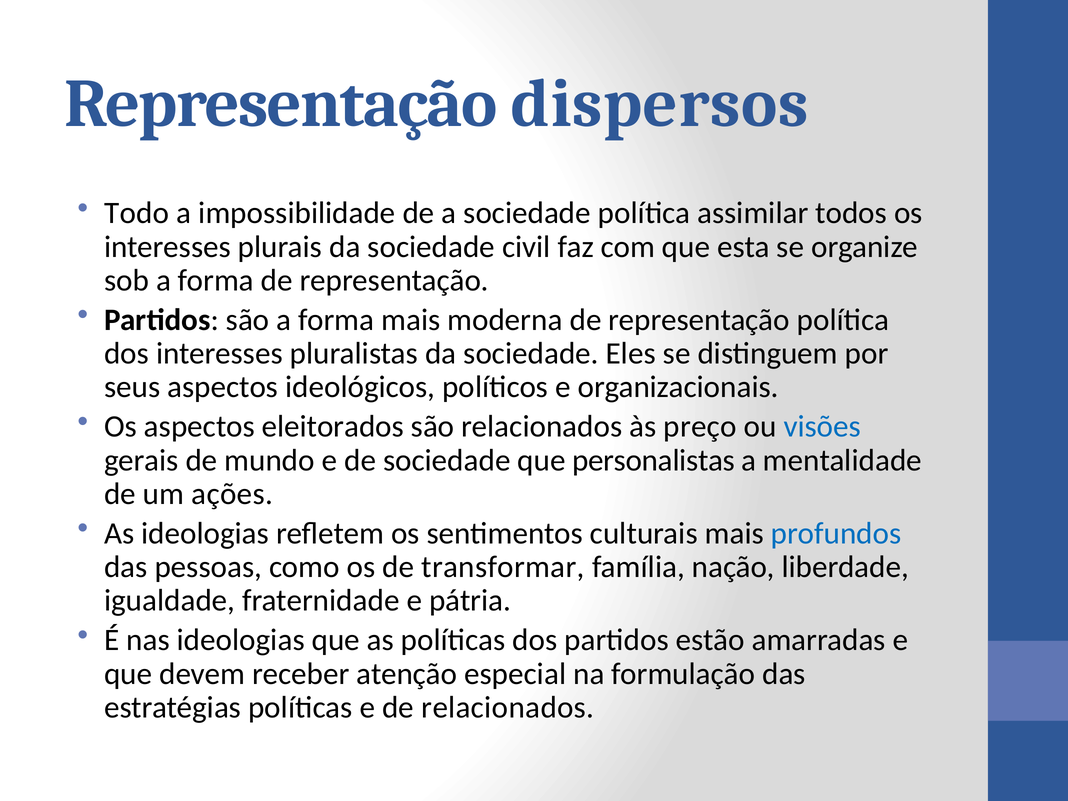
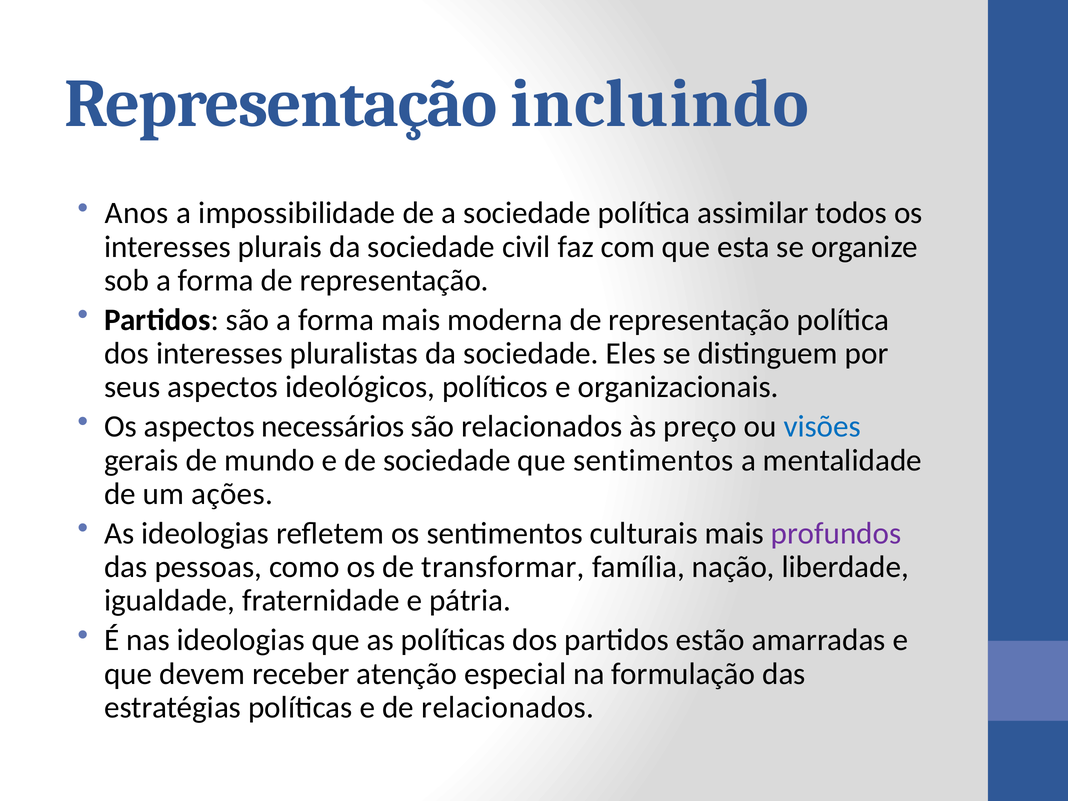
dispersos: dispersos -> incluindo
Todo: Todo -> Anos
eleitorados: eleitorados -> necessários
que personalistas: personalistas -> sentimentos
profundos colour: blue -> purple
